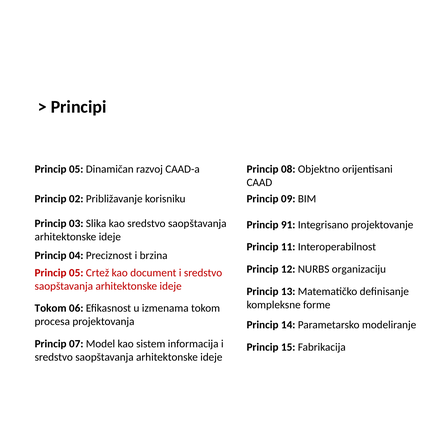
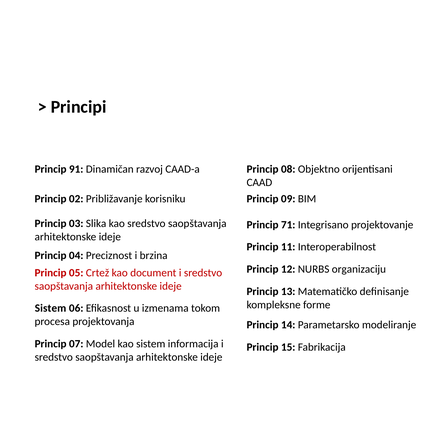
05 at (76, 169): 05 -> 91
91: 91 -> 71
Tokom at (51, 308): Tokom -> Sistem
